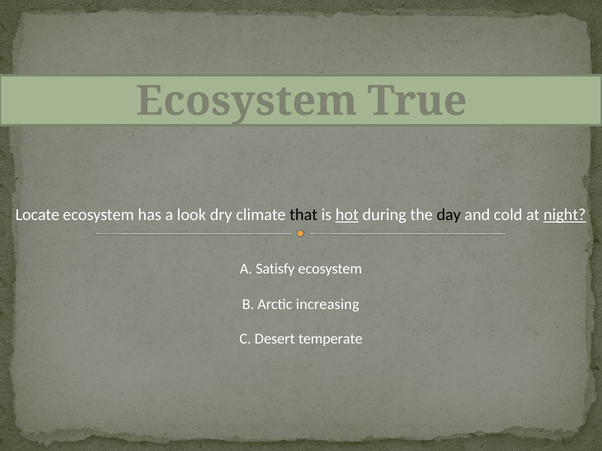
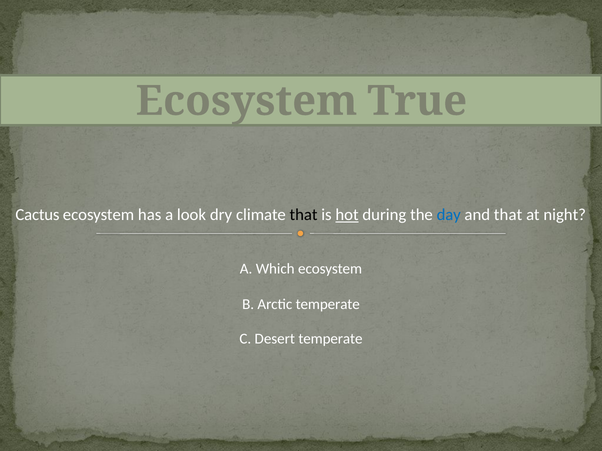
Locate: Locate -> Cactus
day colour: black -> blue
and cold: cold -> that
night underline: present -> none
Satisfy: Satisfy -> Which
Arctic increasing: increasing -> temperate
